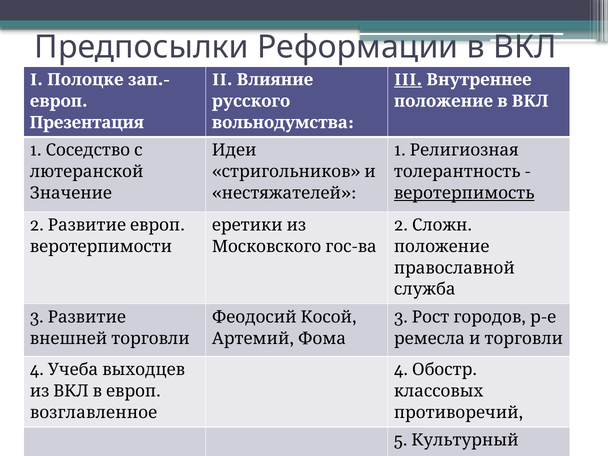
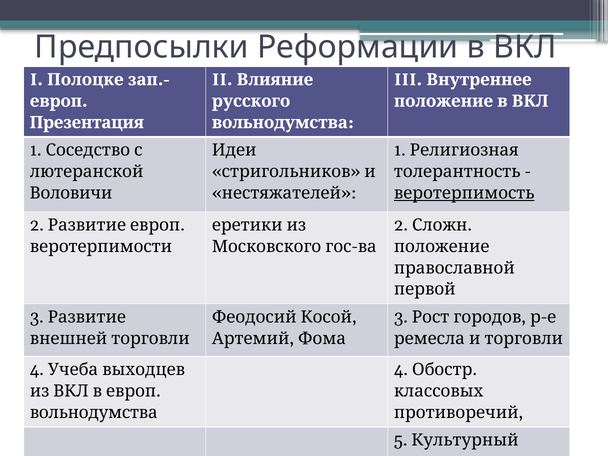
III underline: present -> none
Значение: Значение -> Воловичи
служба: служба -> первой
возглавленное at (94, 413): возглавленное -> вольнодумства
